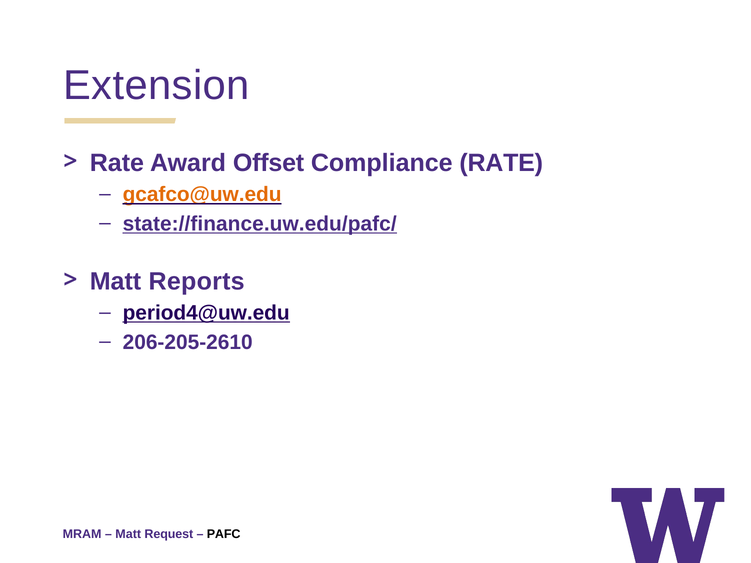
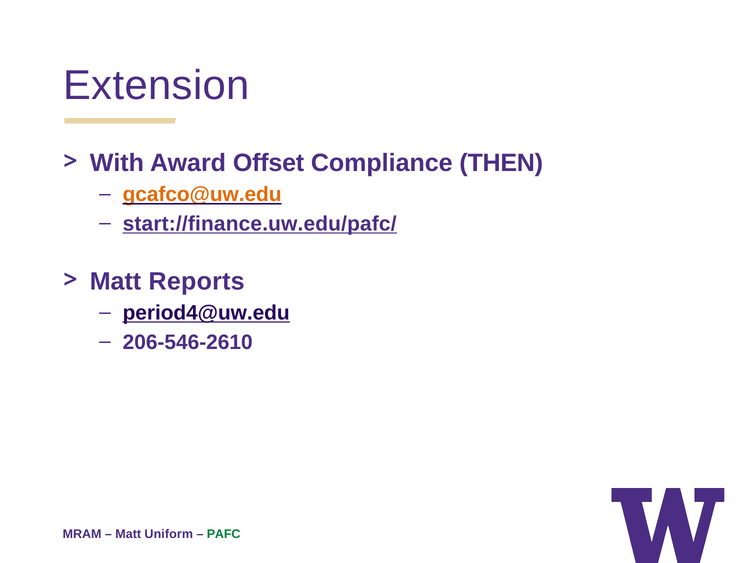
Rate at (117, 163): Rate -> With
Compliance RATE: RATE -> THEN
state://finance.uw.edu/pafc/: state://finance.uw.edu/pafc/ -> start://finance.uw.edu/pafc/
206-205-2610: 206-205-2610 -> 206-546-2610
Request: Request -> Uniform
PAFC colour: black -> green
